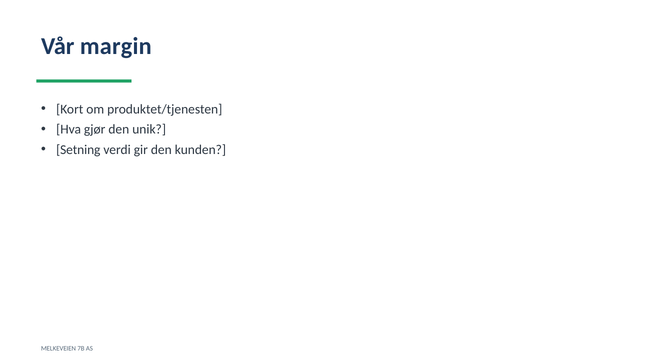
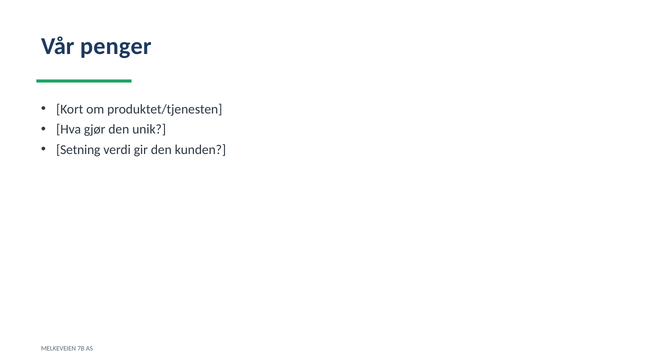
margin: margin -> penger
